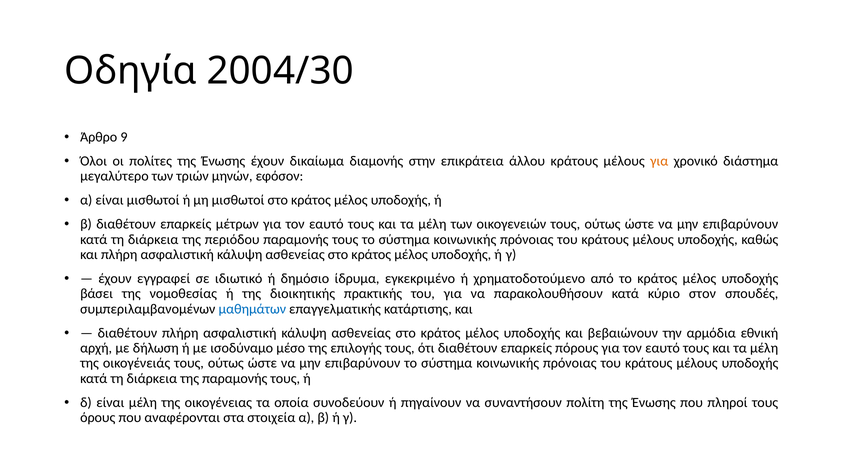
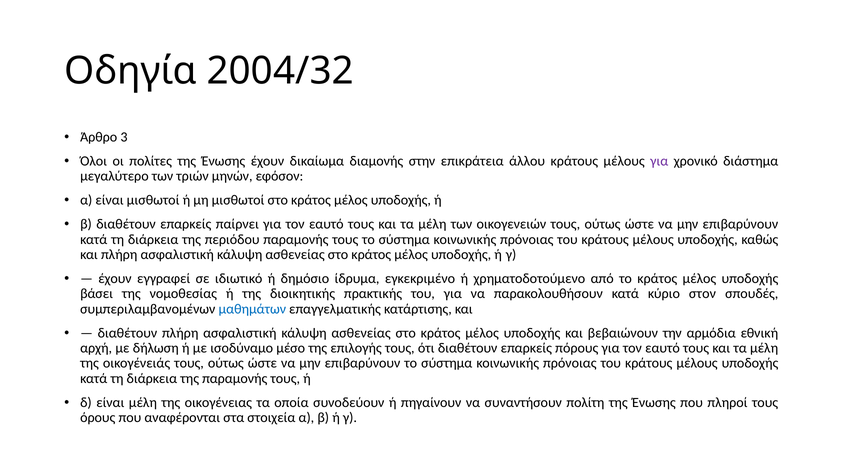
2004/30: 2004/30 -> 2004/32
9: 9 -> 3
για at (659, 161) colour: orange -> purple
μέτρων: μέτρων -> παίρνει
